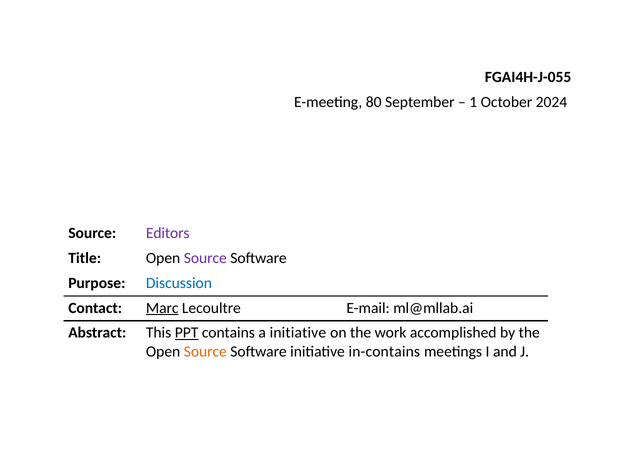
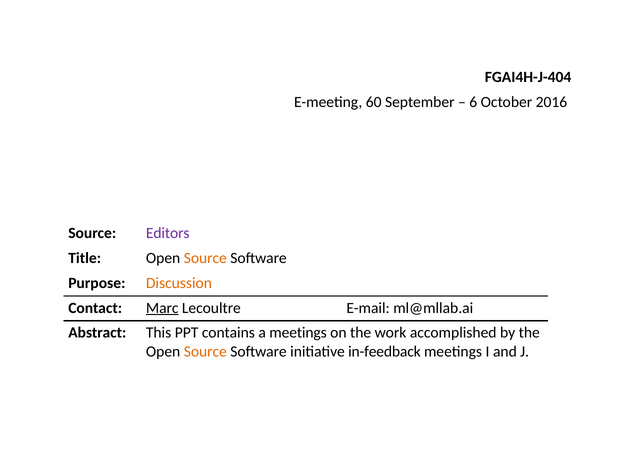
FGAI4H-J-055: FGAI4H-J-055 -> FGAI4H-J-404
80: 80 -> 60
1: 1 -> 6
2024: 2024 -> 2016
Source at (205, 258) colour: purple -> orange
Discussion colour: blue -> orange
PPT underline: present -> none
a initiative: initiative -> meetings
in-contains: in-contains -> in-feedback
